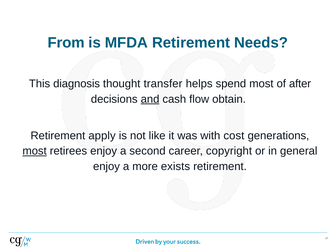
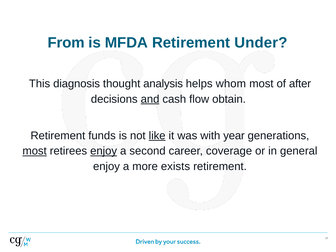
Needs: Needs -> Under
transfer: transfer -> analysis
spend: spend -> whom
apply: apply -> funds
like underline: none -> present
cost: cost -> year
enjoy at (104, 151) underline: none -> present
copyright: copyright -> coverage
